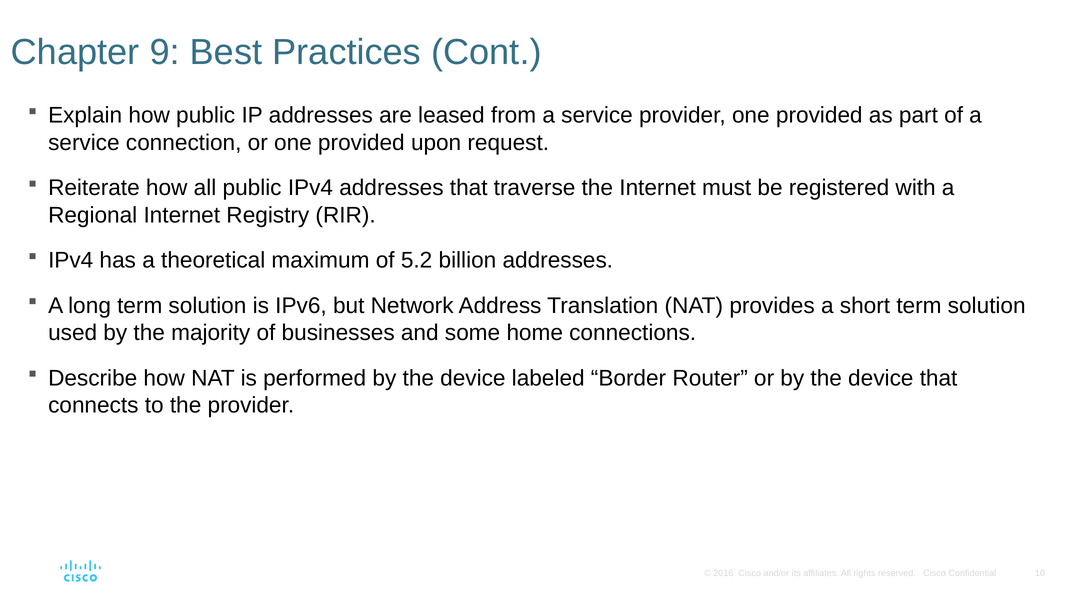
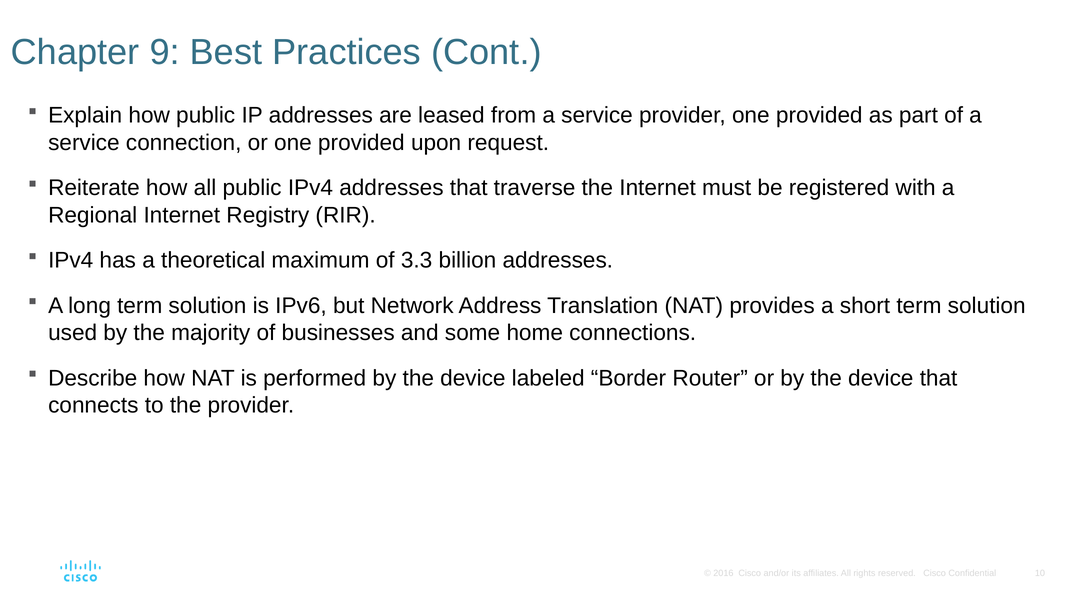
5.2: 5.2 -> 3.3
